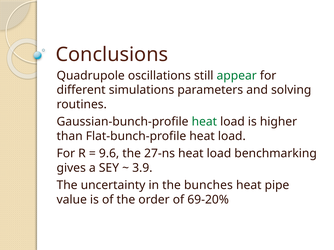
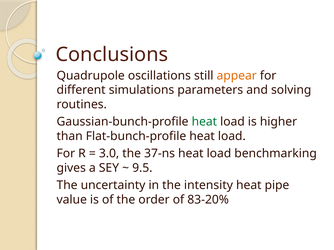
appear colour: green -> orange
9.6: 9.6 -> 3.0
27-ns: 27-ns -> 37-ns
3.9: 3.9 -> 9.5
bunches: bunches -> intensity
69-20%: 69-20% -> 83-20%
